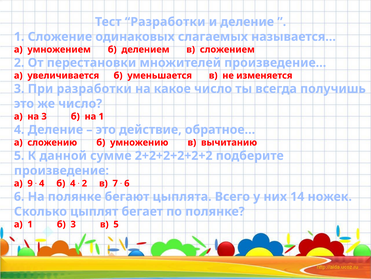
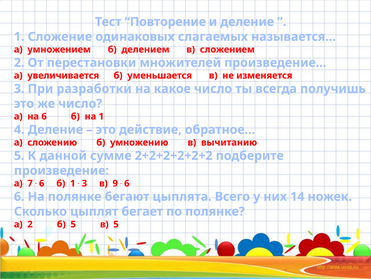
Тест Разработки: Разработки -> Повторение
на 3: 3 -> 6
9: 9 -> 7
4 at (42, 183): 4 -> 6
б 4: 4 -> 1
2 at (84, 183): 2 -> 3
7: 7 -> 9
а 1: 1 -> 2
б 3: 3 -> 5
